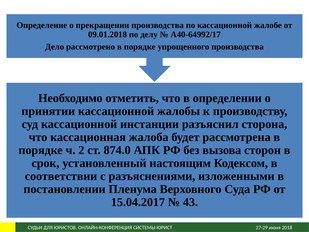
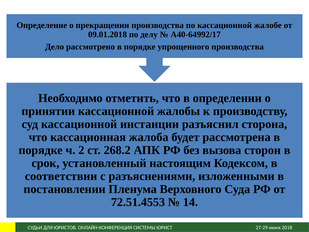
874.0: 874.0 -> 268.2
15.04.2017: 15.04.2017 -> 72.51.4553
43: 43 -> 14
